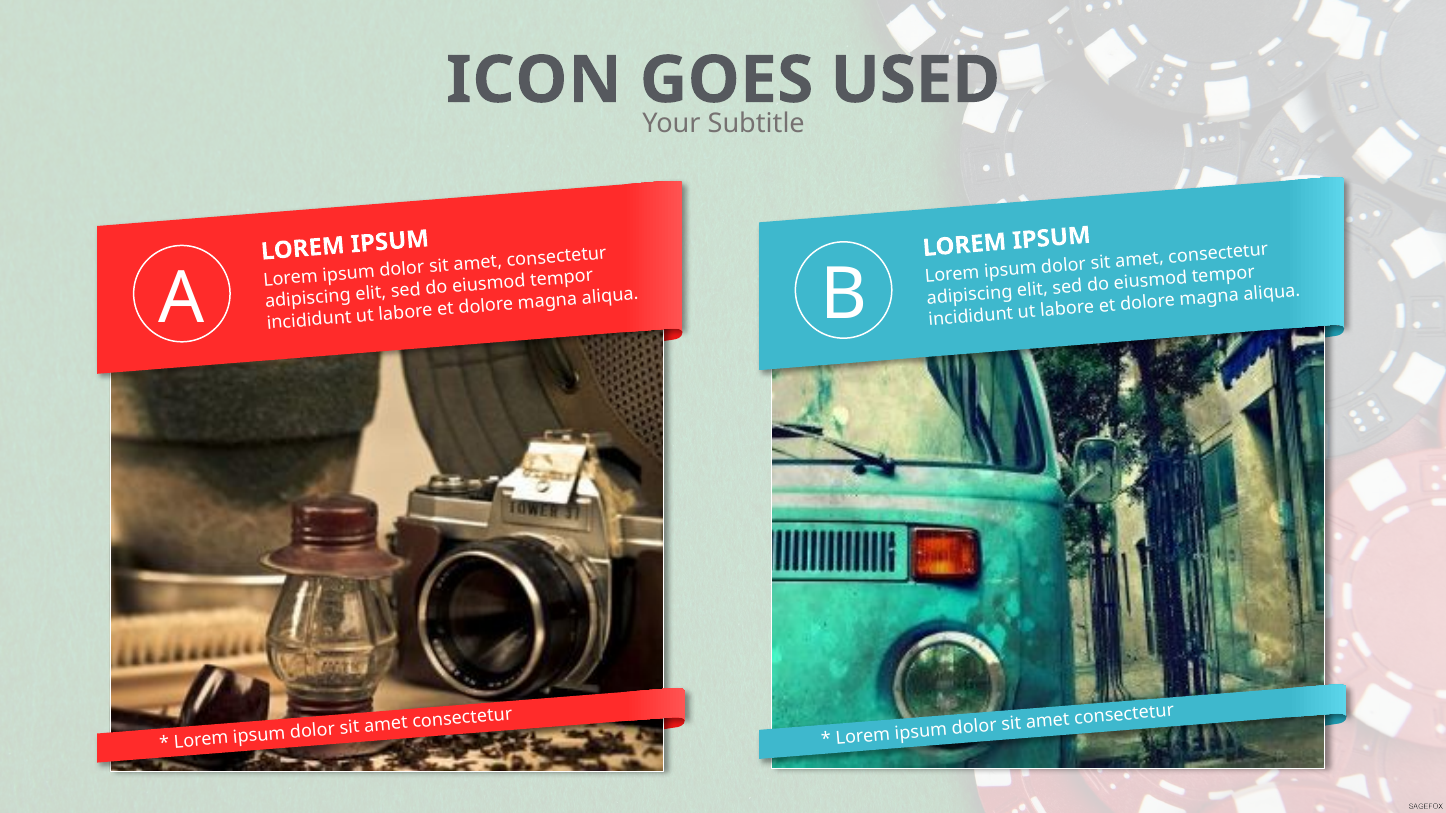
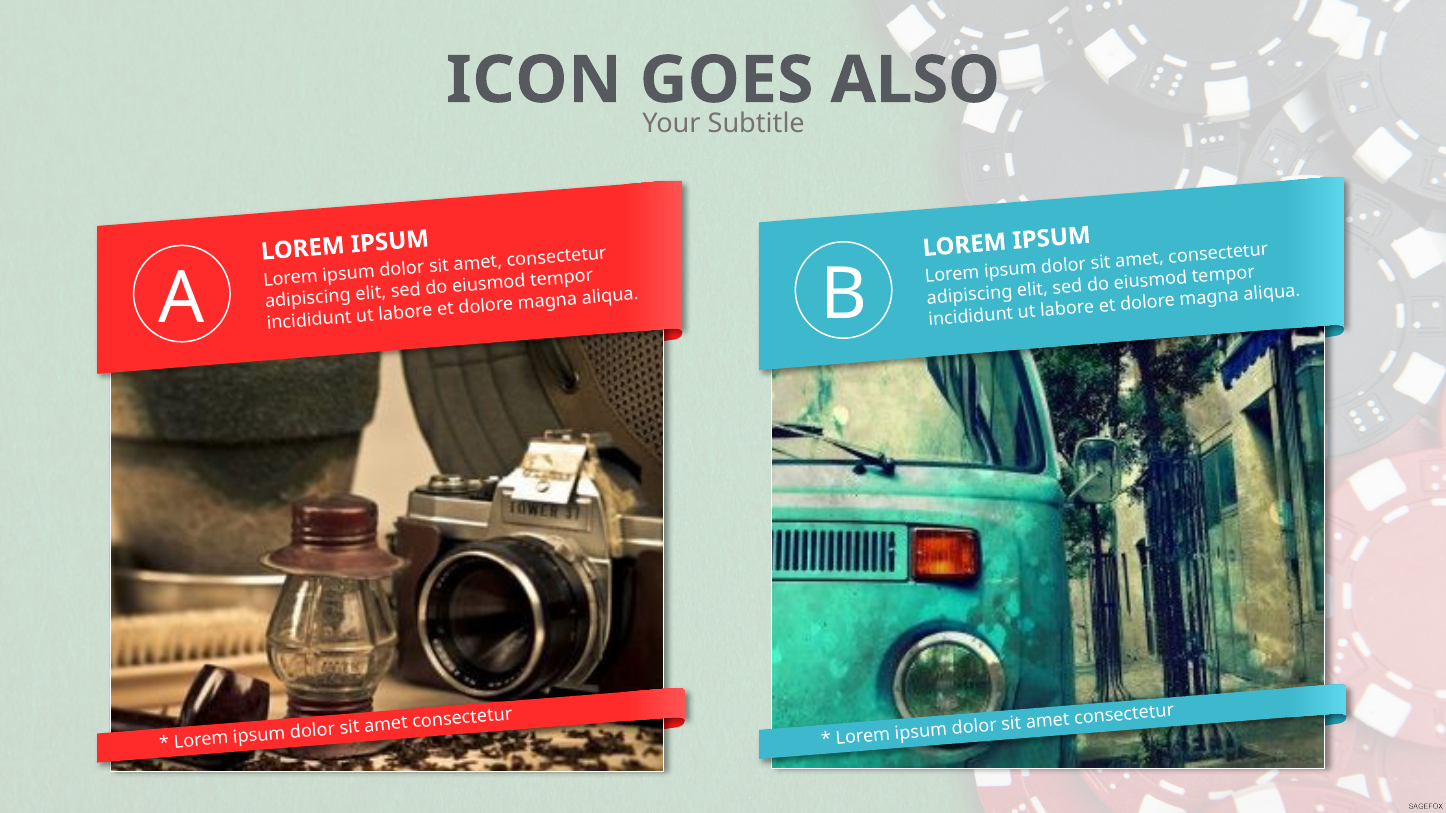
USED: USED -> ALSO
